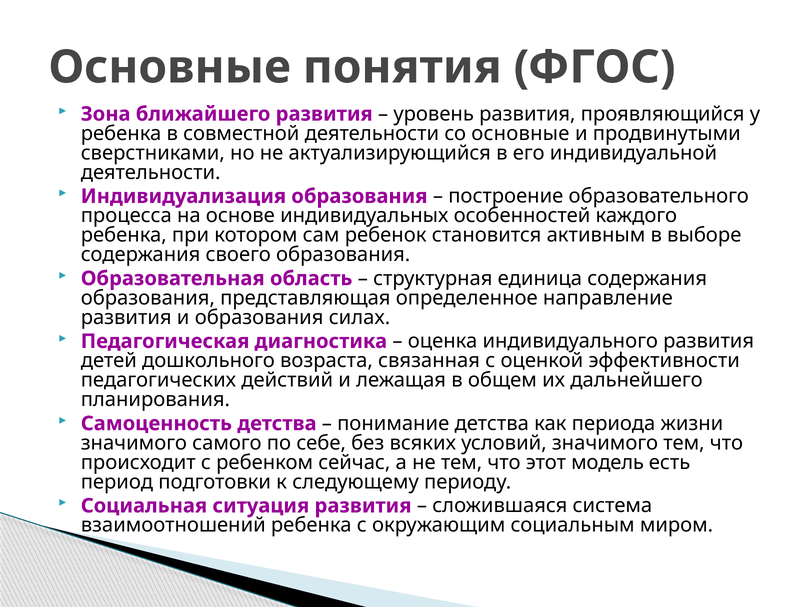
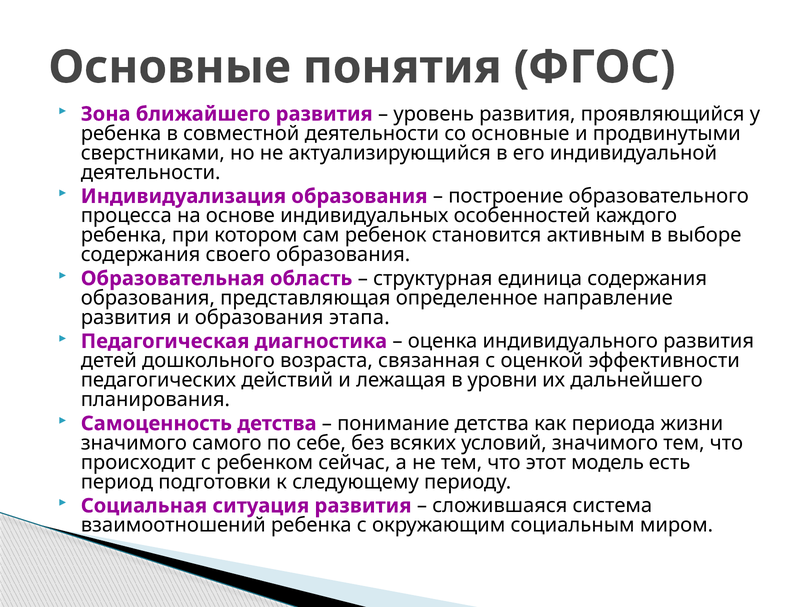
силах: силах -> этапа
общем: общем -> уровни
